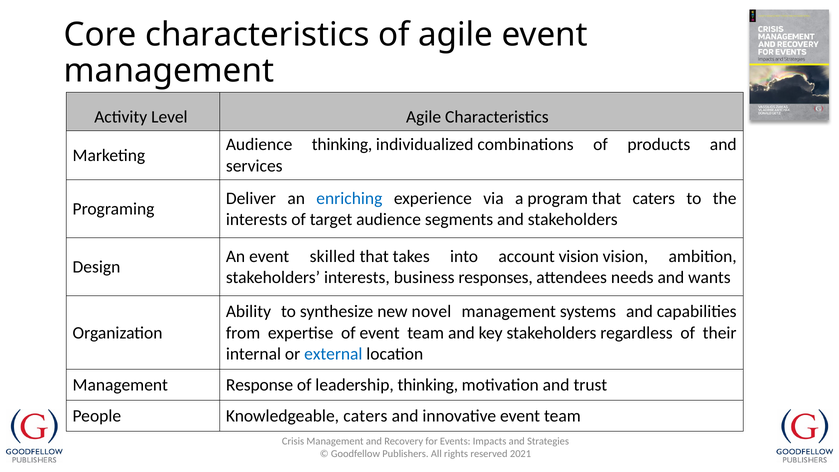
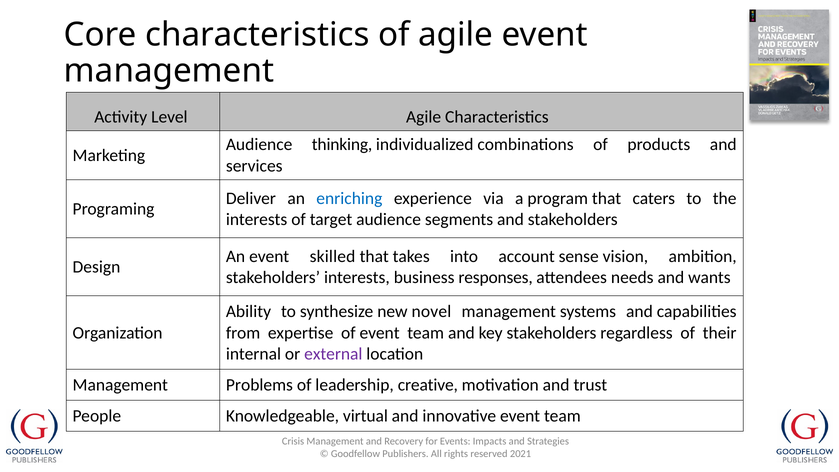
account vision: vision -> sense
external colour: blue -> purple
Response: Response -> Problems
leadership thinking: thinking -> creative
Knowledgeable caters: caters -> virtual
